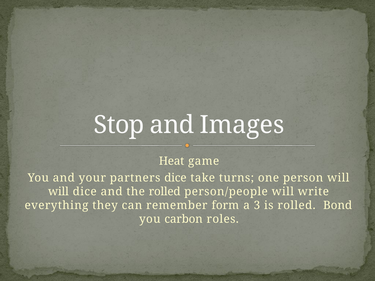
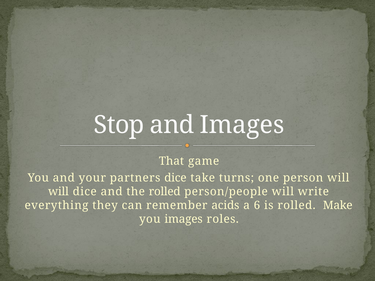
Heat: Heat -> That
form: form -> acids
3: 3 -> 6
Bond: Bond -> Make
you carbon: carbon -> images
